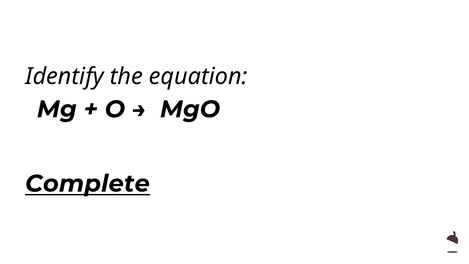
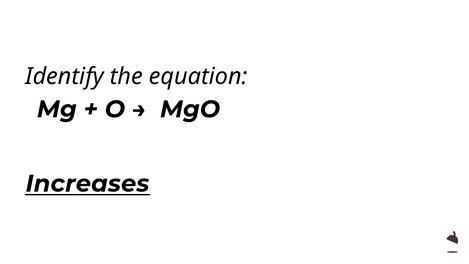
Complete: Complete -> Increases
